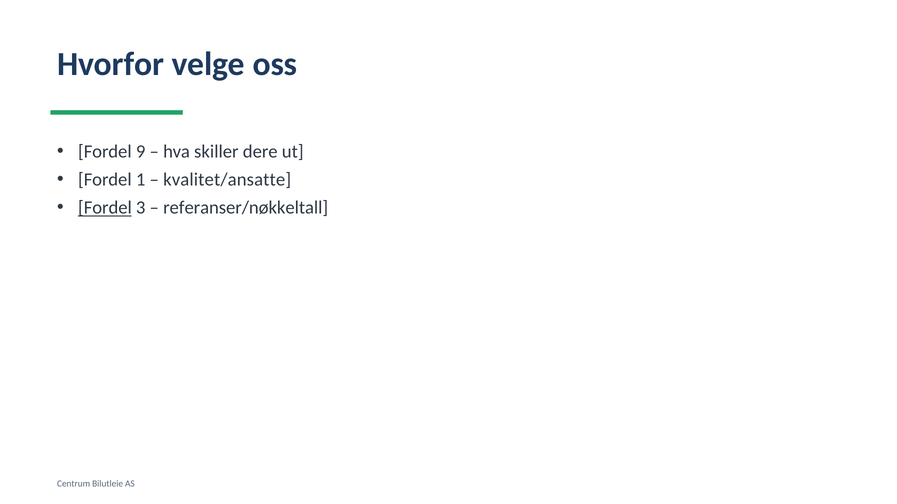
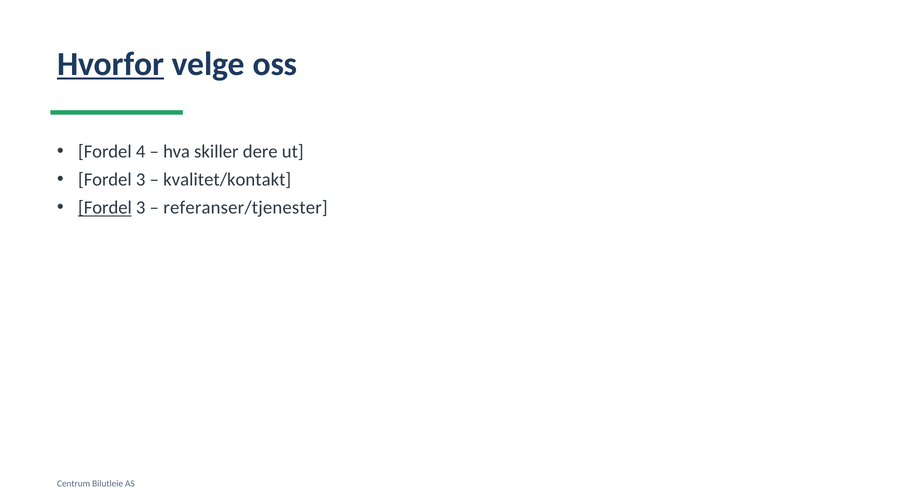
Hvorfor underline: none -> present
9: 9 -> 4
1 at (141, 180): 1 -> 3
kvalitet/ansatte: kvalitet/ansatte -> kvalitet/kontakt
referanser/nøkkeltall: referanser/nøkkeltall -> referanser/tjenester
